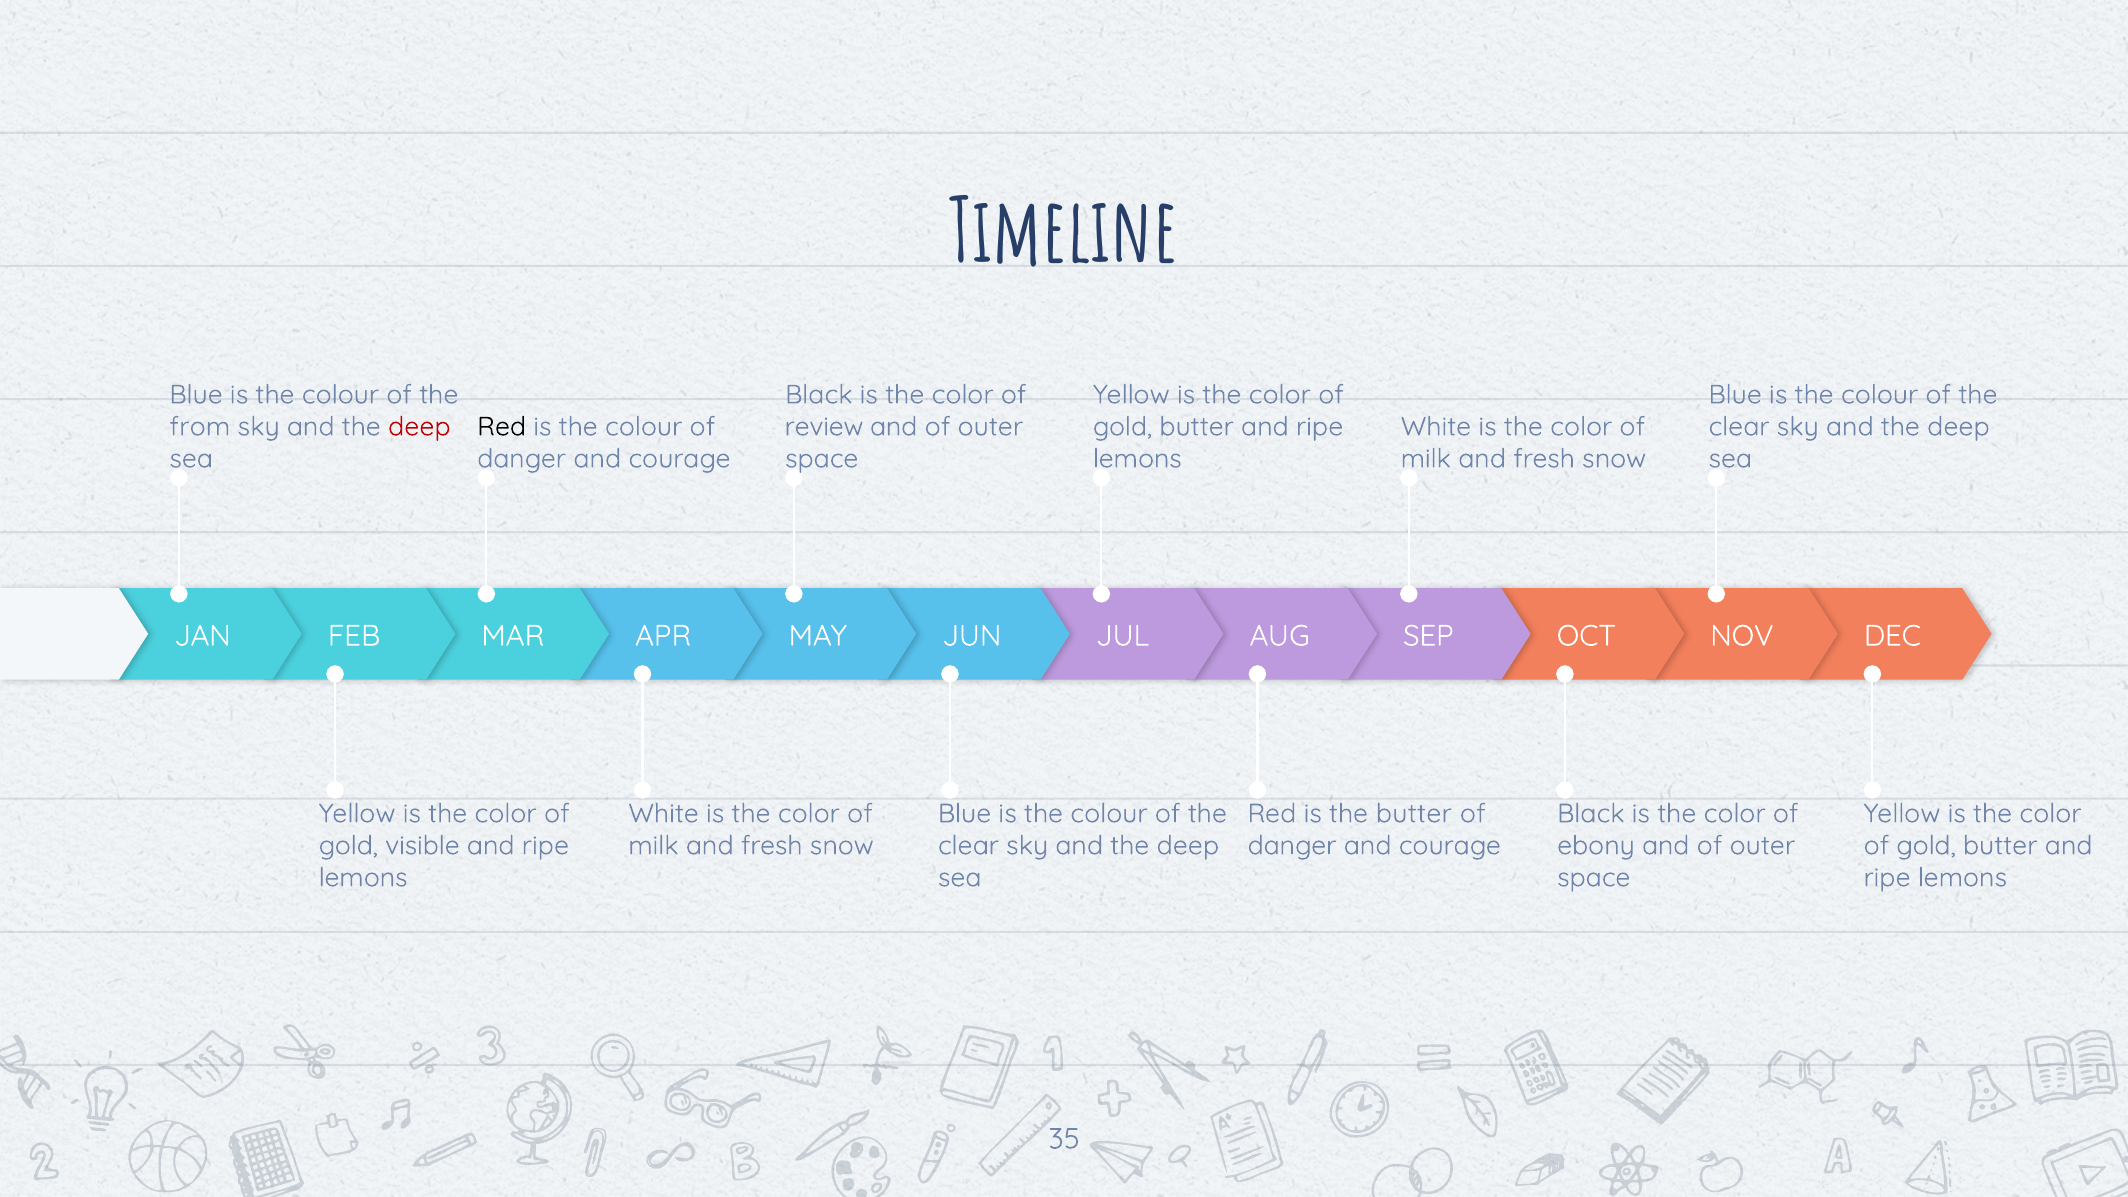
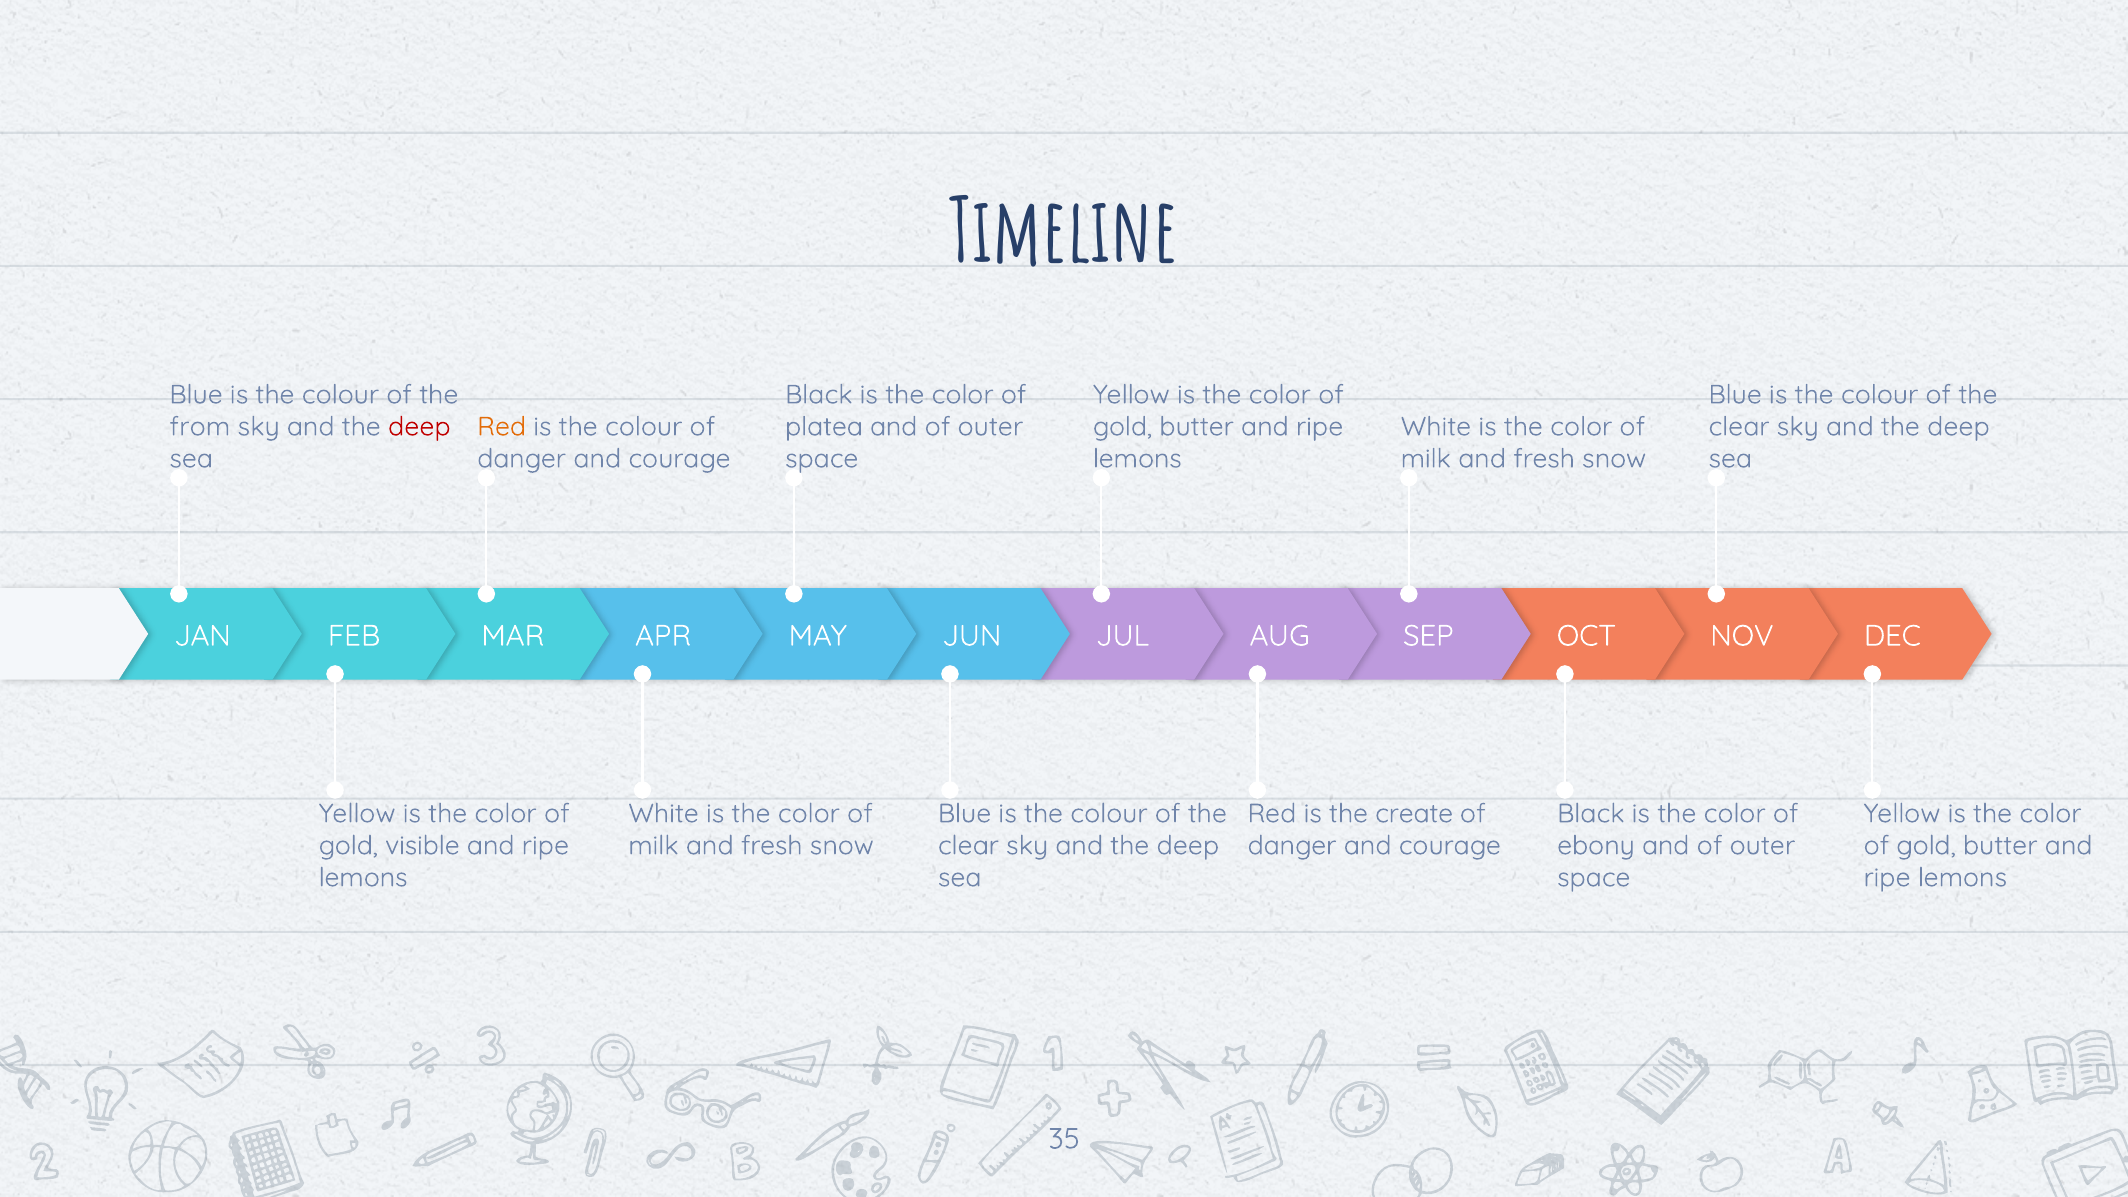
Red at (502, 427) colour: black -> orange
review: review -> platea
the butter: butter -> create
